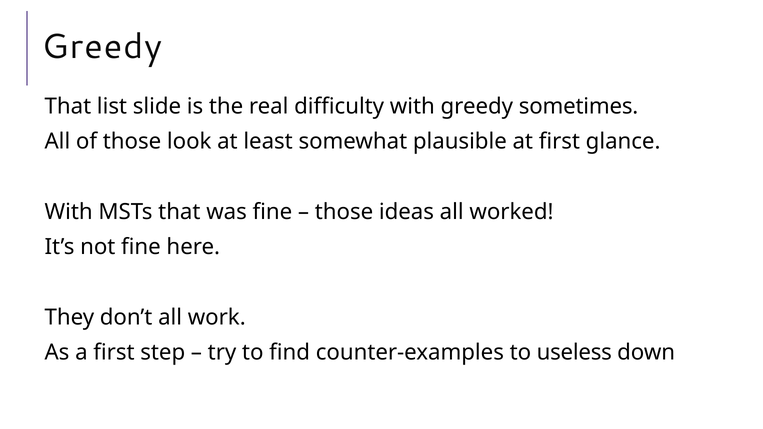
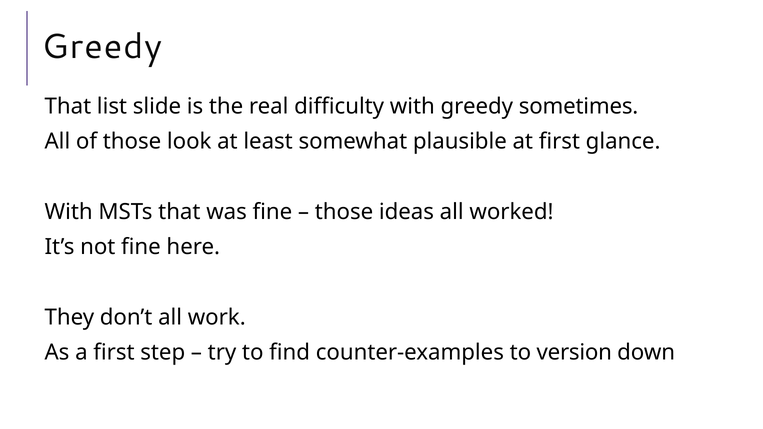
useless: useless -> version
